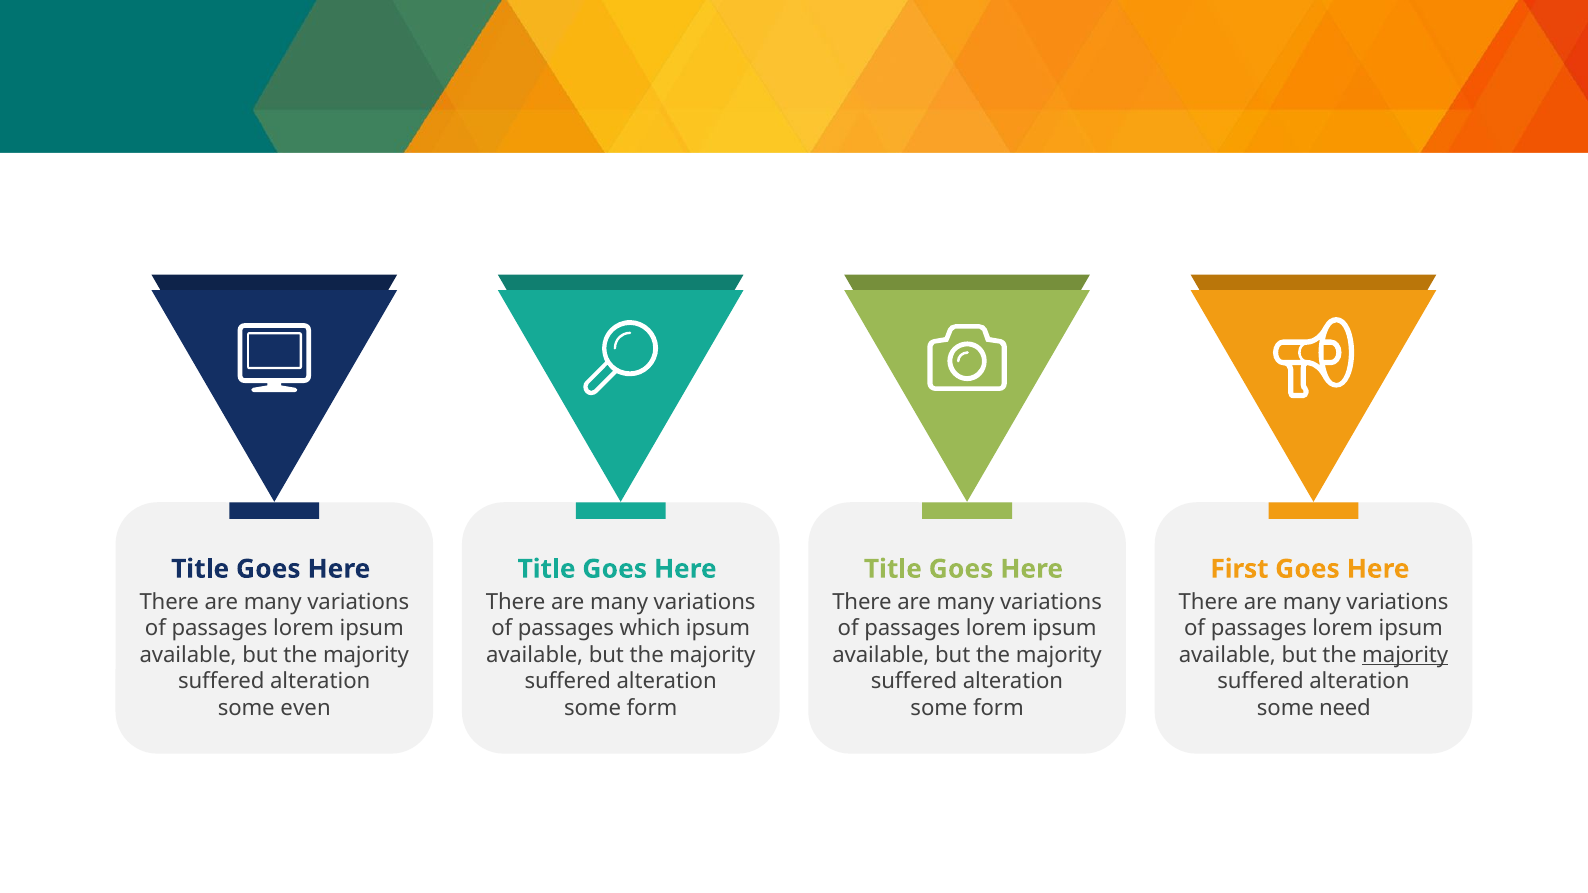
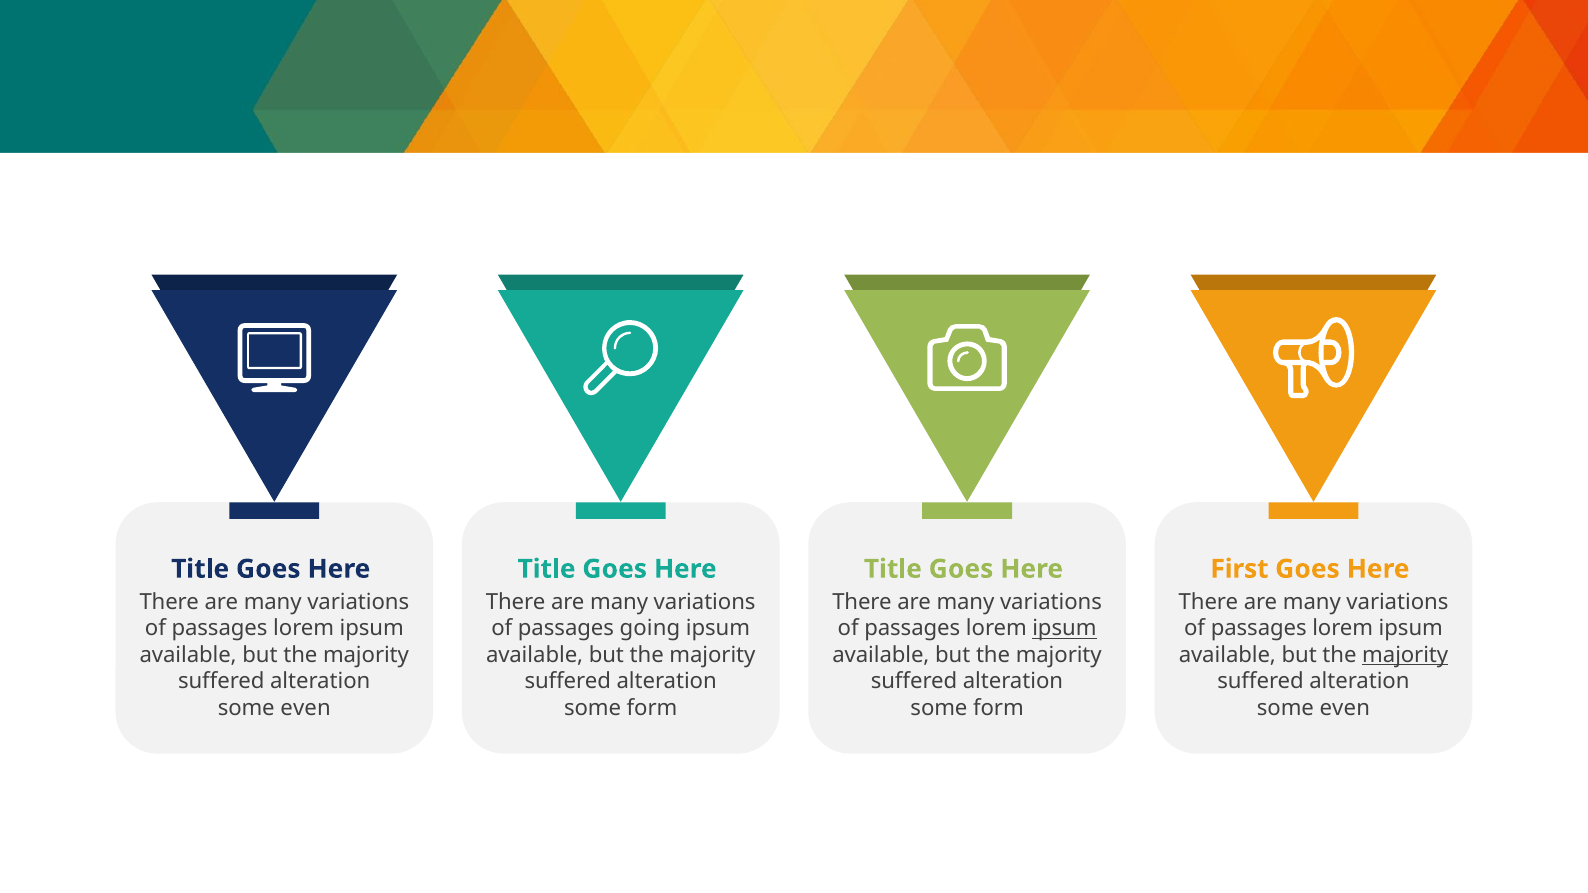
which: which -> going
ipsum at (1064, 629) underline: none -> present
need at (1345, 708): need -> even
